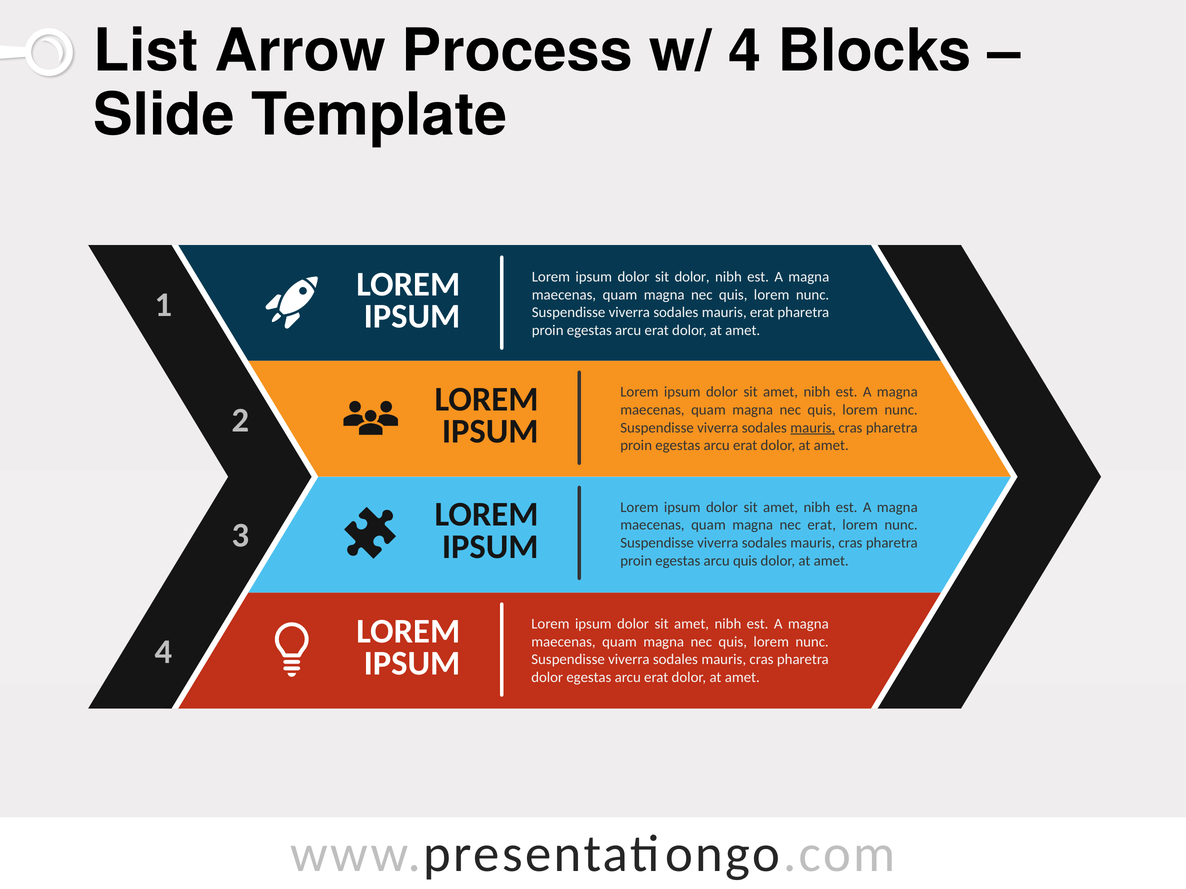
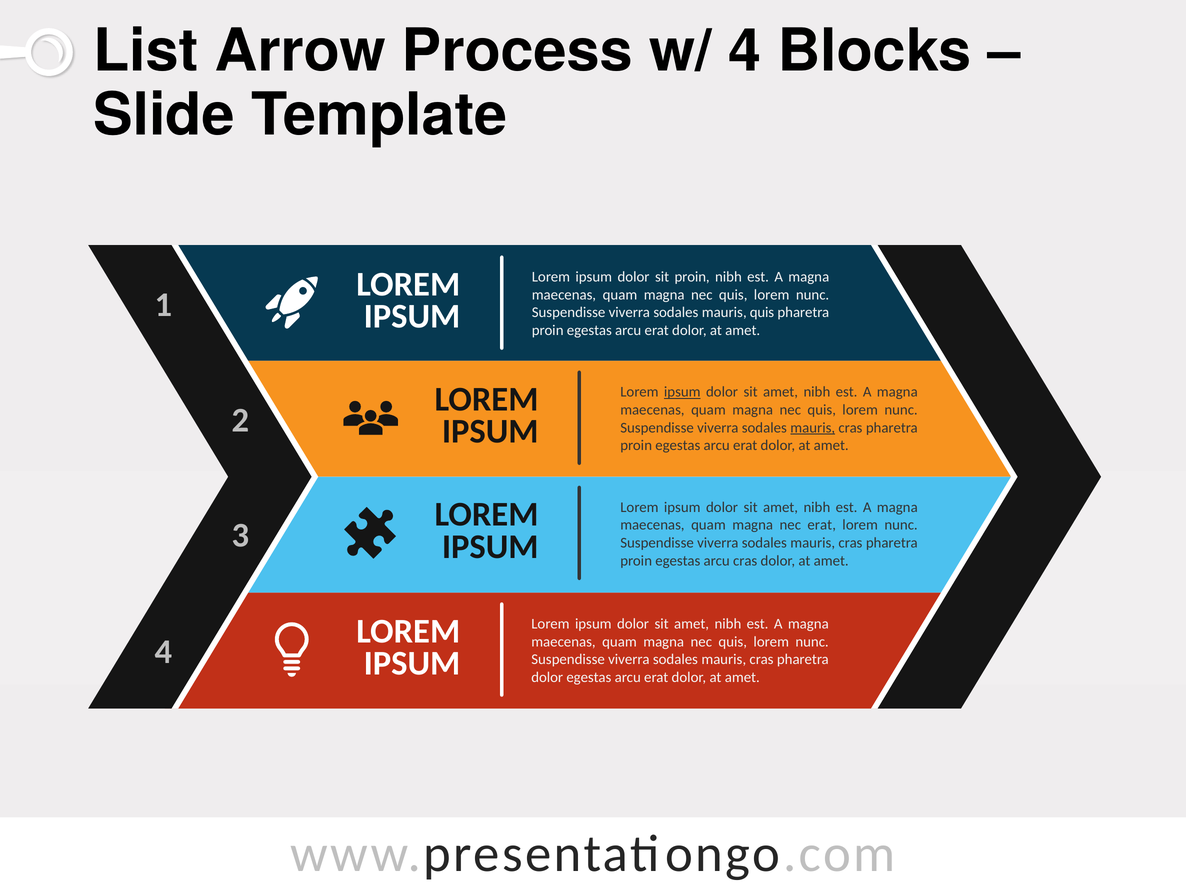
sit dolor: dolor -> proin
mauris erat: erat -> quis
ipsum at (682, 392) underline: none -> present
arcu quis: quis -> cras
